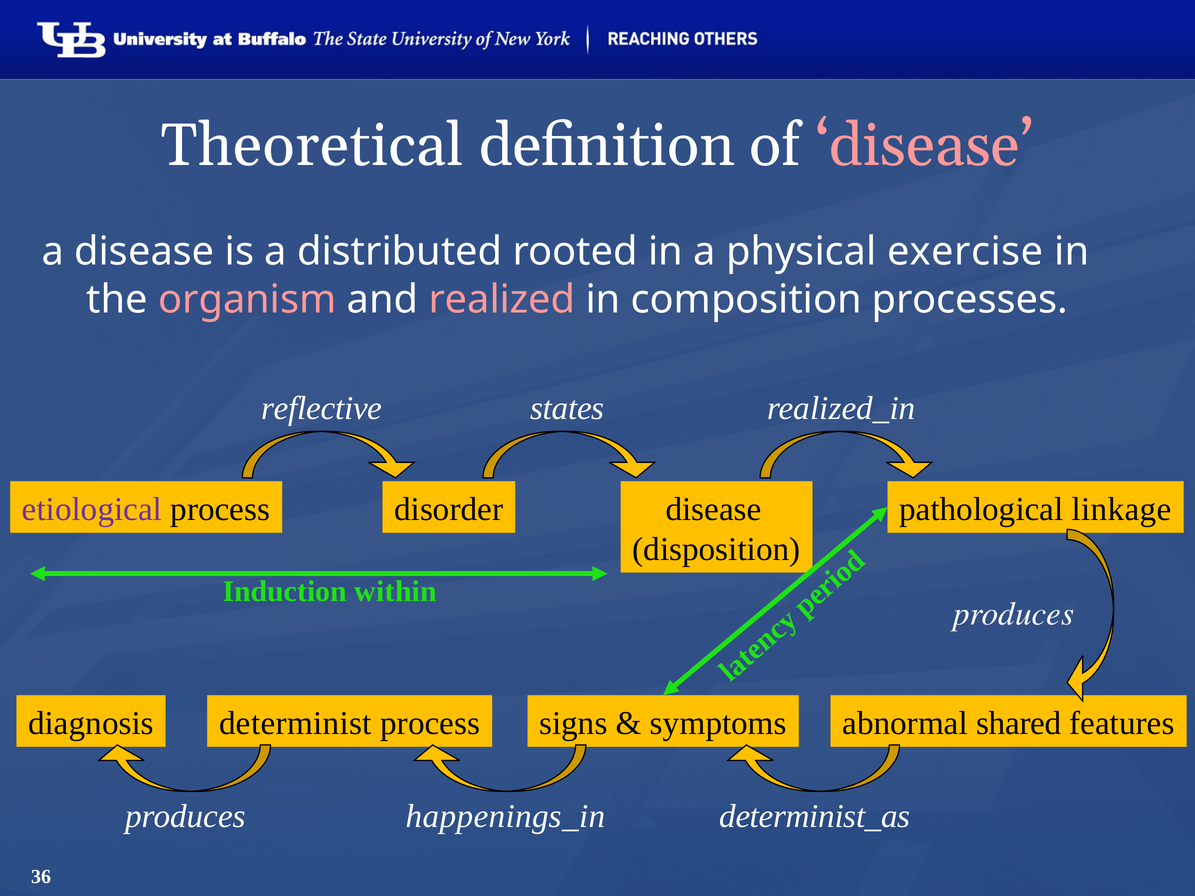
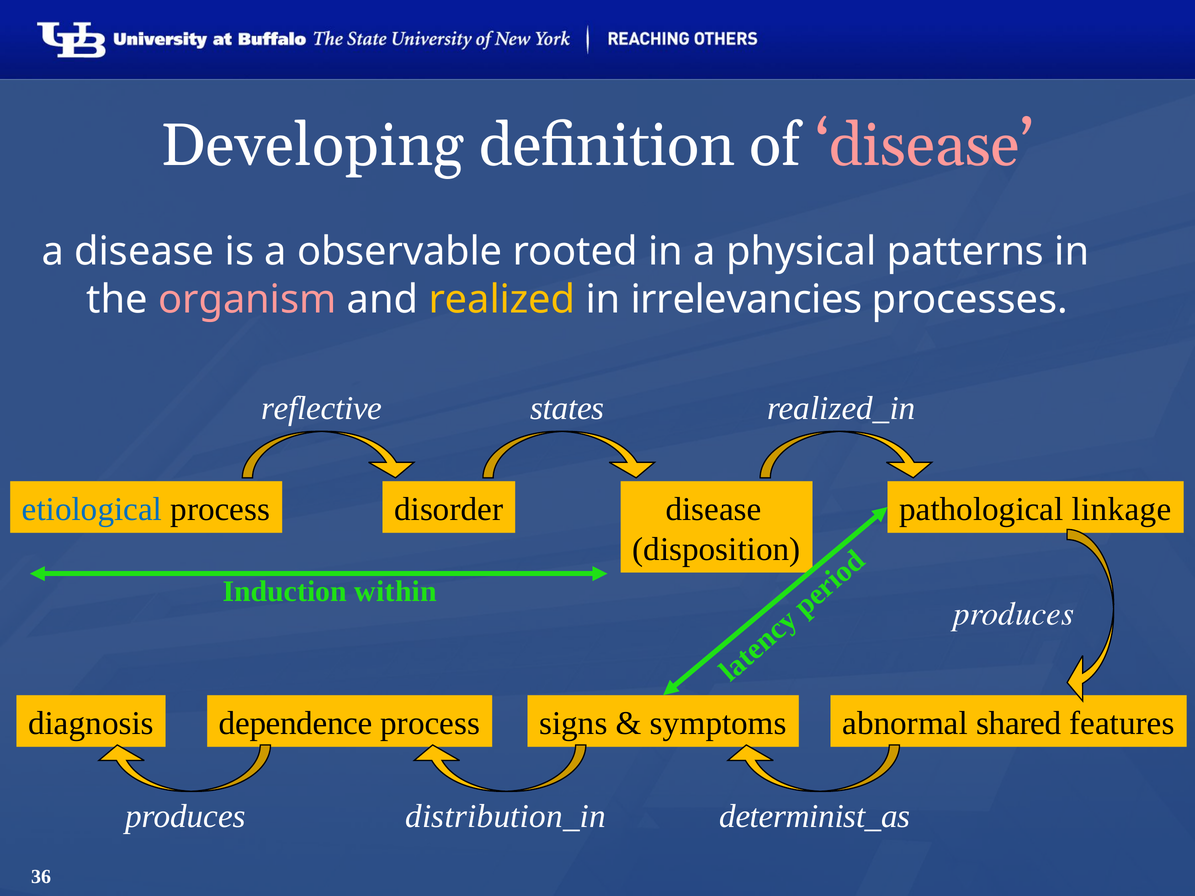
Theoretical: Theoretical -> Developing
distributed: distributed -> observable
exercise: exercise -> patterns
realized colour: pink -> yellow
composition: composition -> irrelevancies
etiological colour: purple -> blue
determinist: determinist -> dependence
happenings_in: happenings_in -> distribution_in
